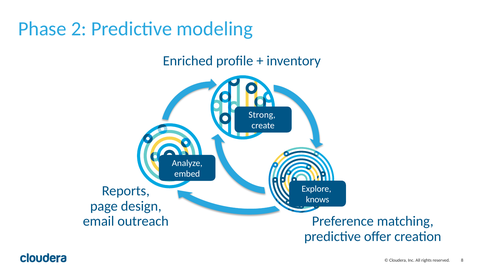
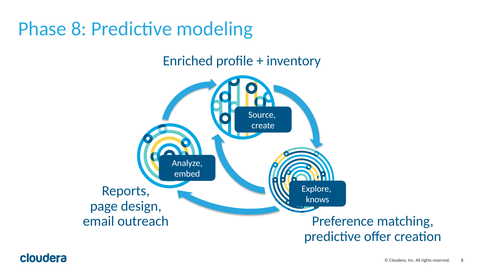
Phase 2: 2 -> 8
Strong: Strong -> Source
